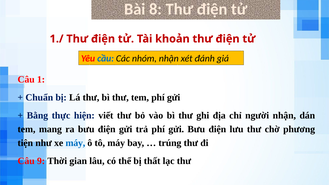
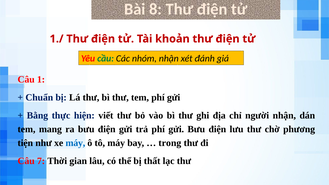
cầu colour: blue -> green
trúng: trúng -> trong
9: 9 -> 7
